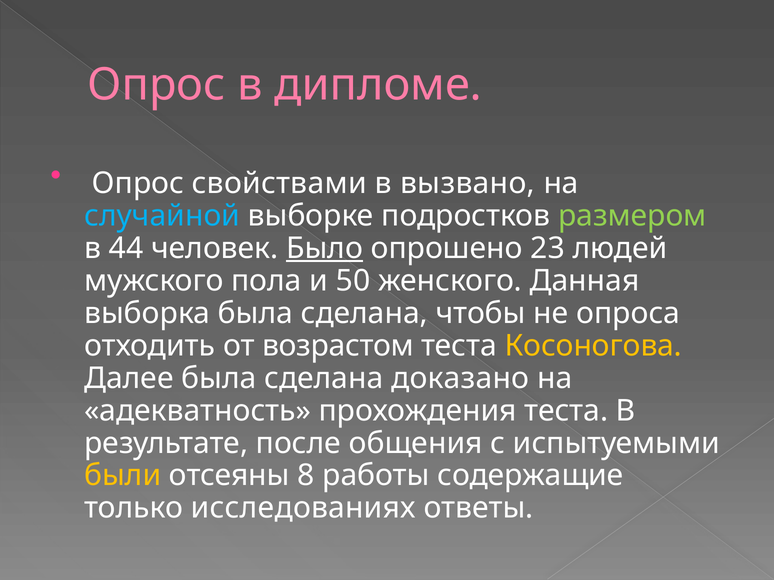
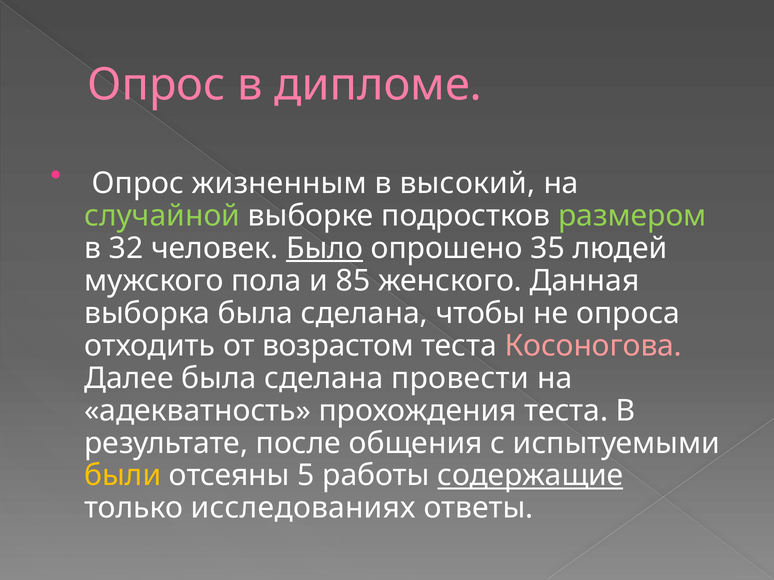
свойствами: свойствами -> жизненным
вызвано: вызвано -> высокий
случайной colour: light blue -> light green
44: 44 -> 32
23: 23 -> 35
50: 50 -> 85
Косоногова colour: yellow -> pink
доказано: доказано -> провести
8: 8 -> 5
содержащие underline: none -> present
